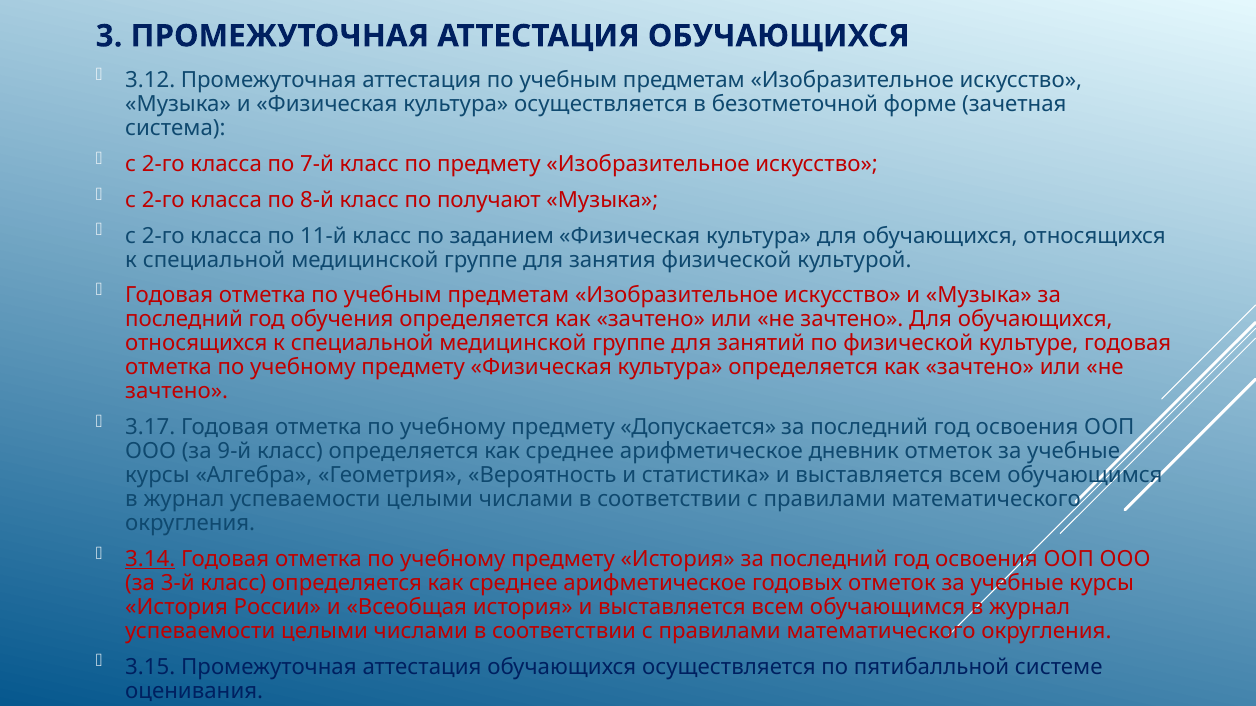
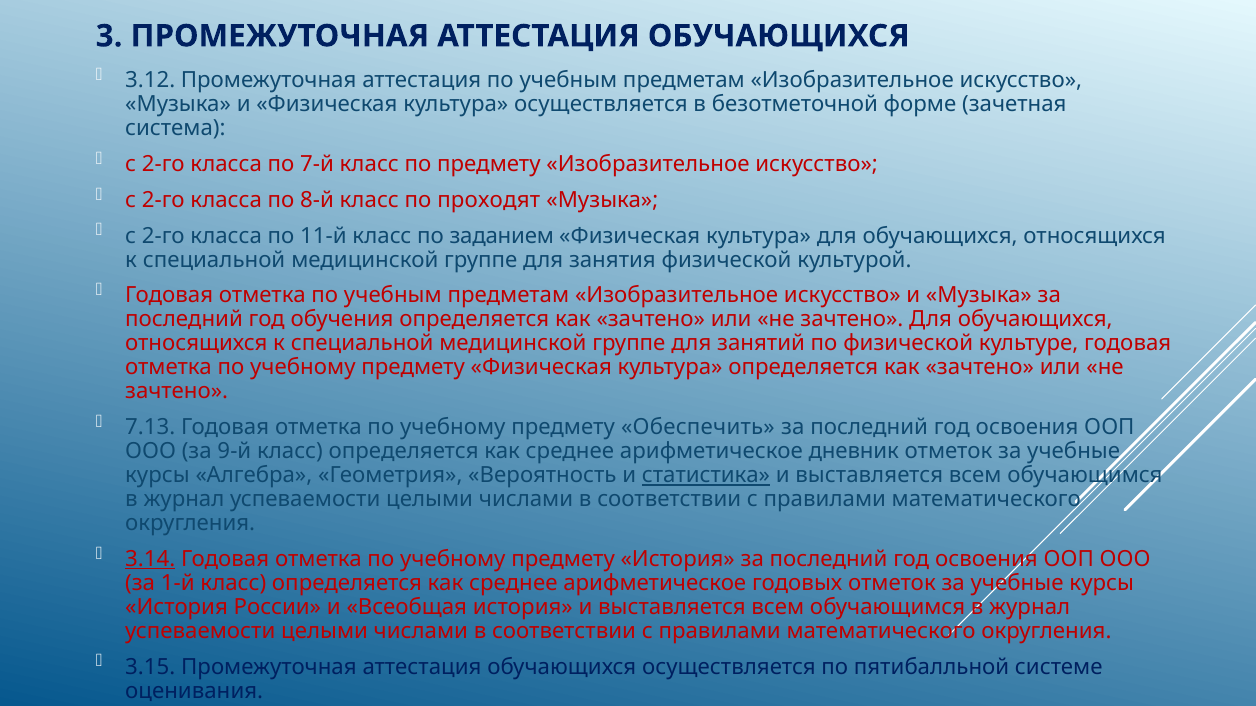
получают: получают -> проходят
3.17: 3.17 -> 7.13
Допускается: Допускается -> Обеспечить
статистика underline: none -> present
3-й: 3-й -> 1-й
